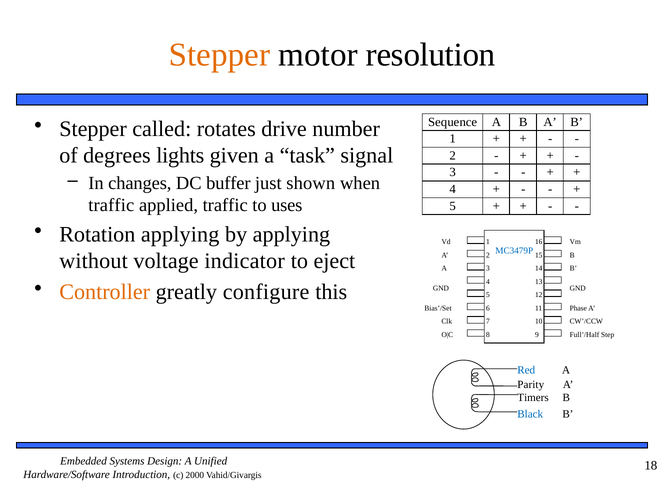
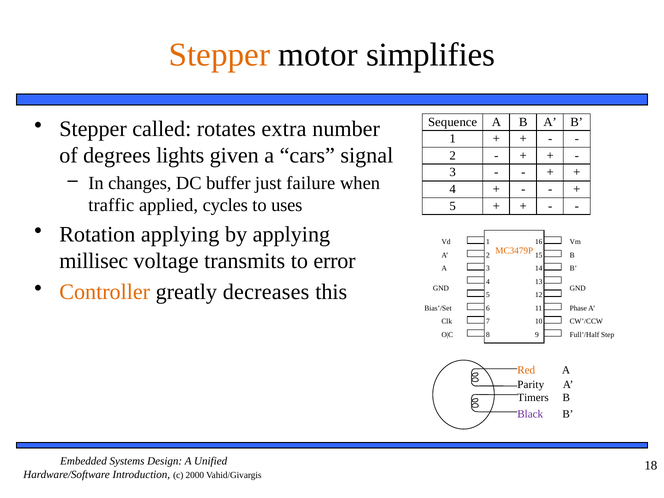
resolution: resolution -> simplifies
drive: drive -> extra
task: task -> cars
shown: shown -> failure
applied traffic: traffic -> cycles
MC3479P colour: blue -> orange
without: without -> millisec
indicator: indicator -> transmits
eject: eject -> error
configure: configure -> decreases
Red colour: blue -> orange
Black colour: blue -> purple
